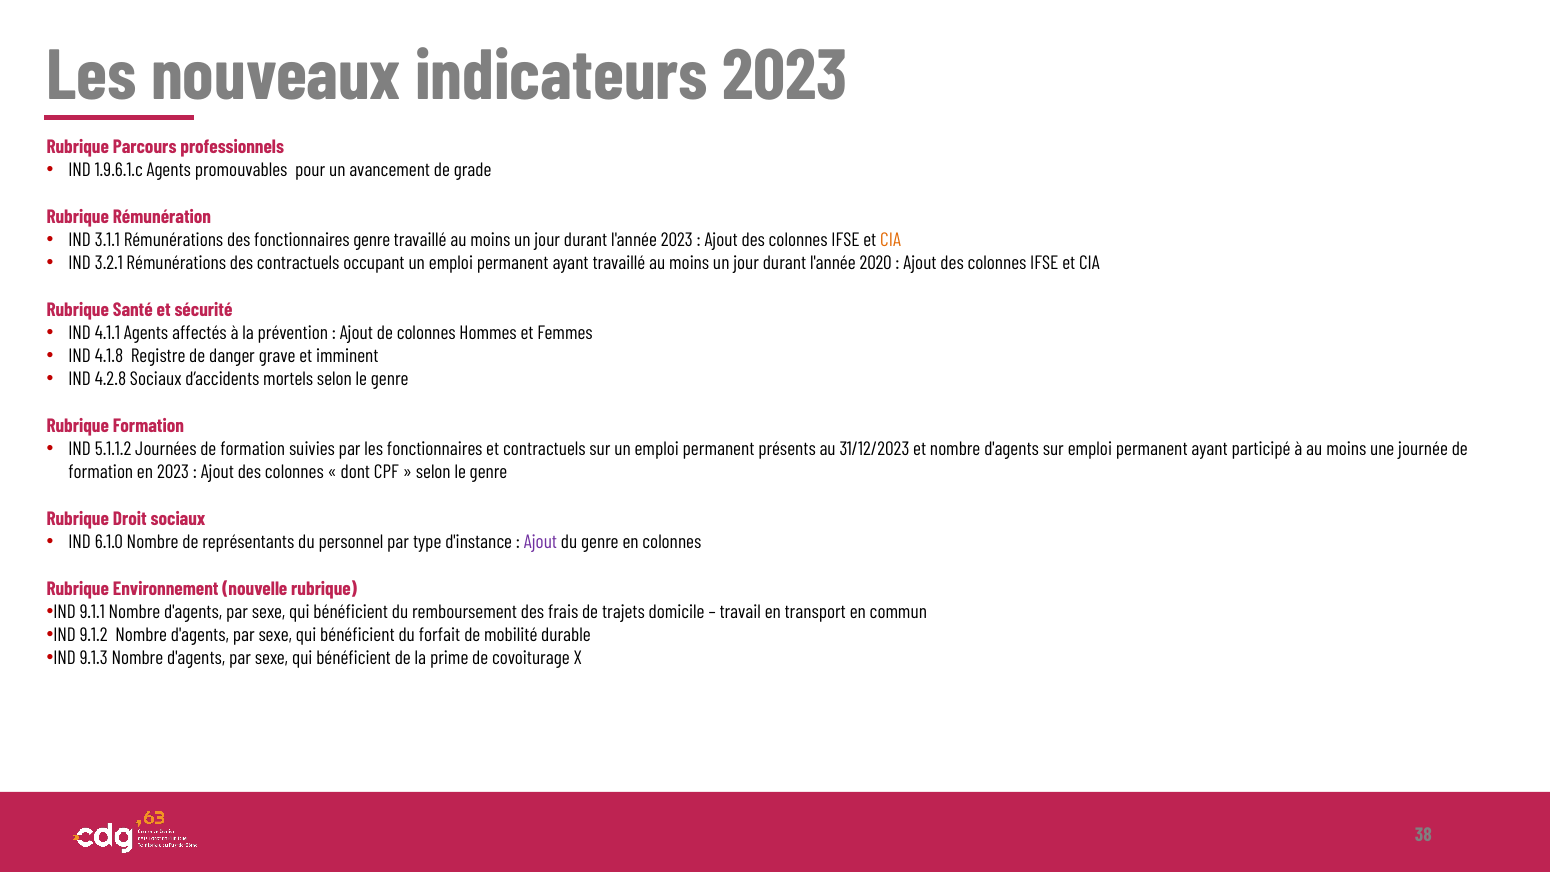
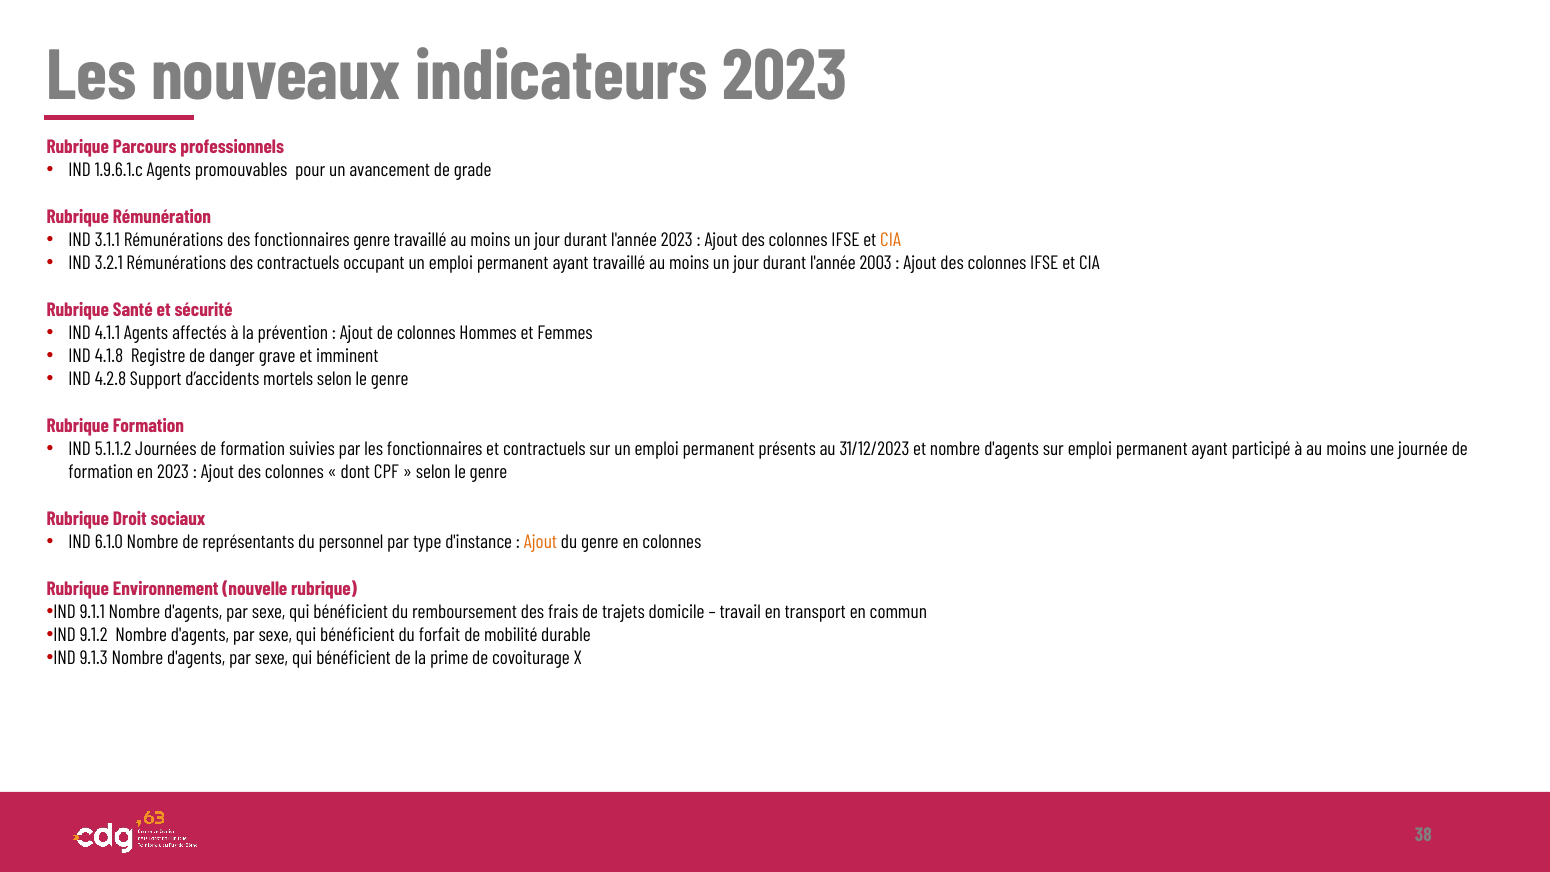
2020: 2020 -> 2003
4.2.8 Sociaux: Sociaux -> Support
Ajout at (541, 542) colour: purple -> orange
